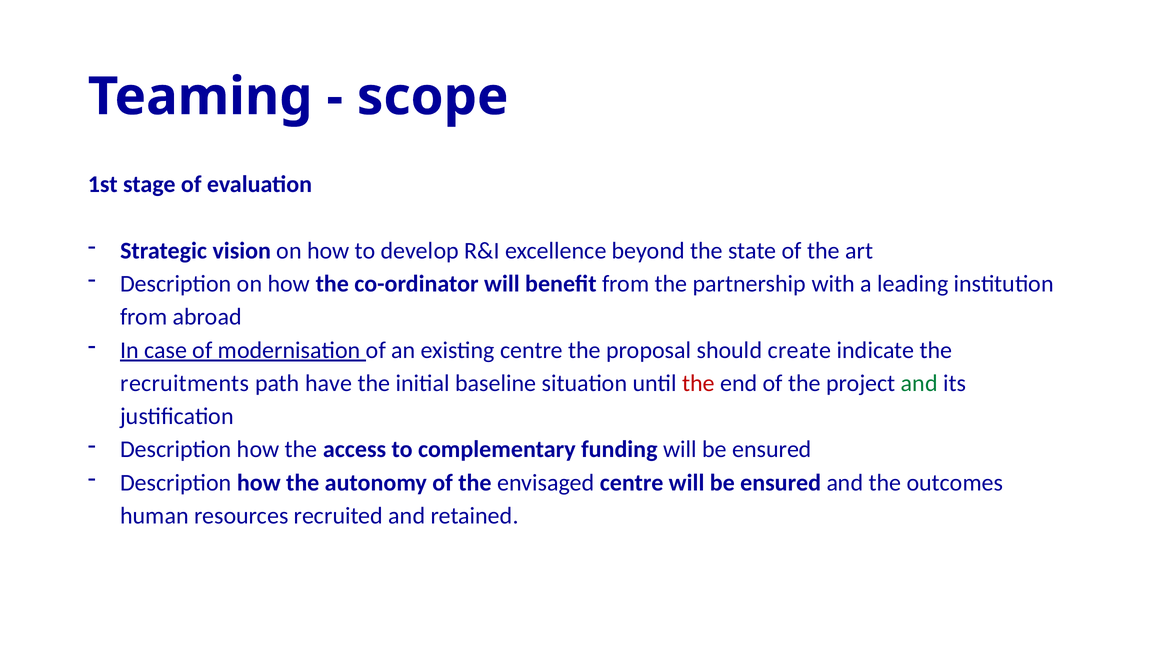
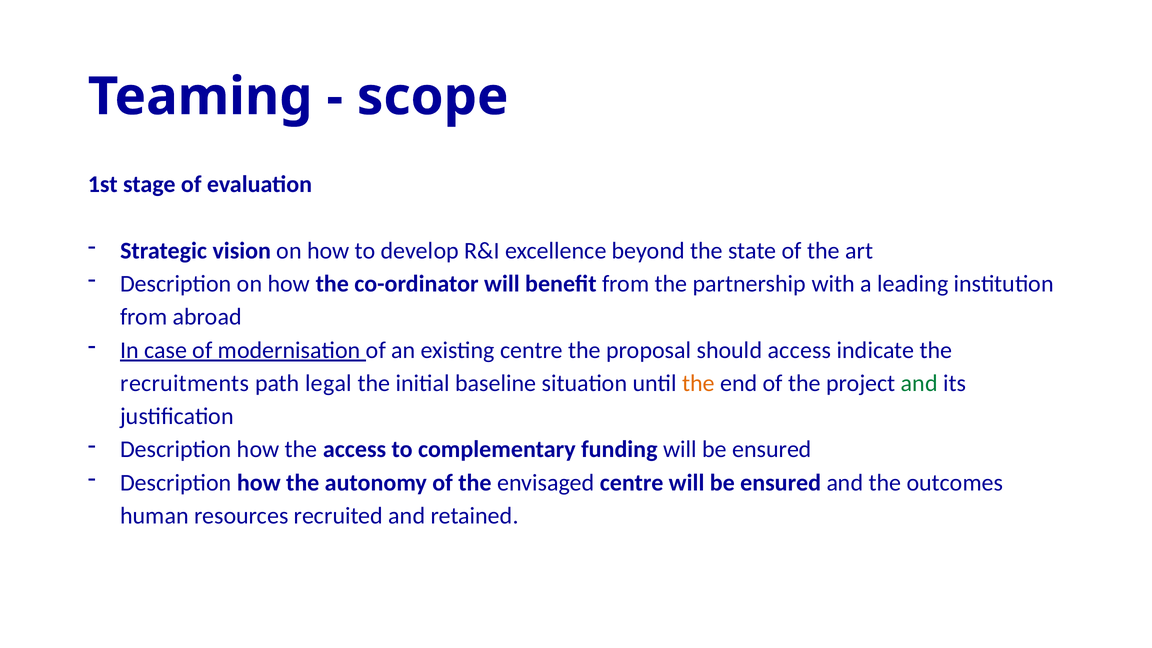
should create: create -> access
have: have -> legal
the at (698, 383) colour: red -> orange
